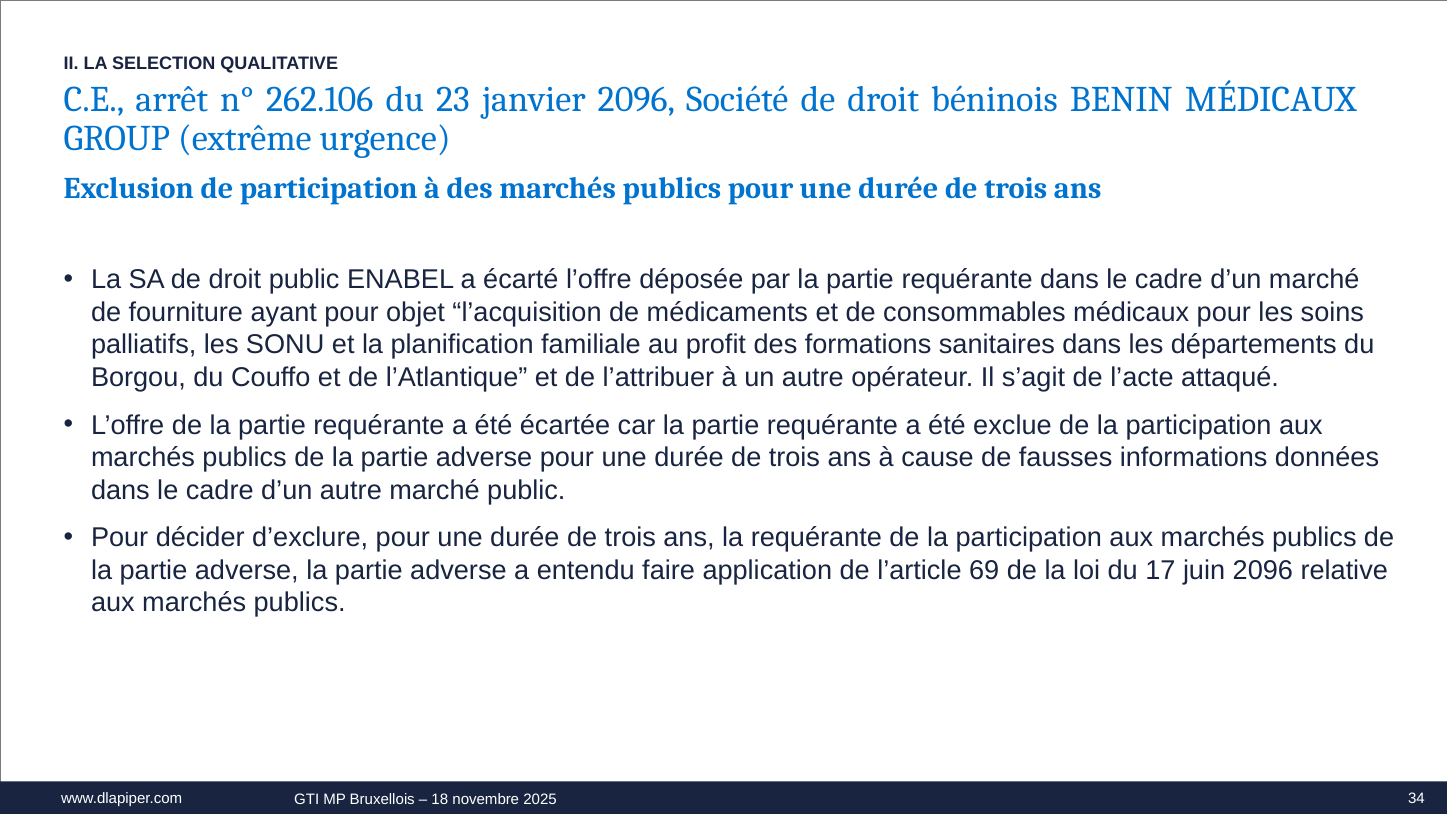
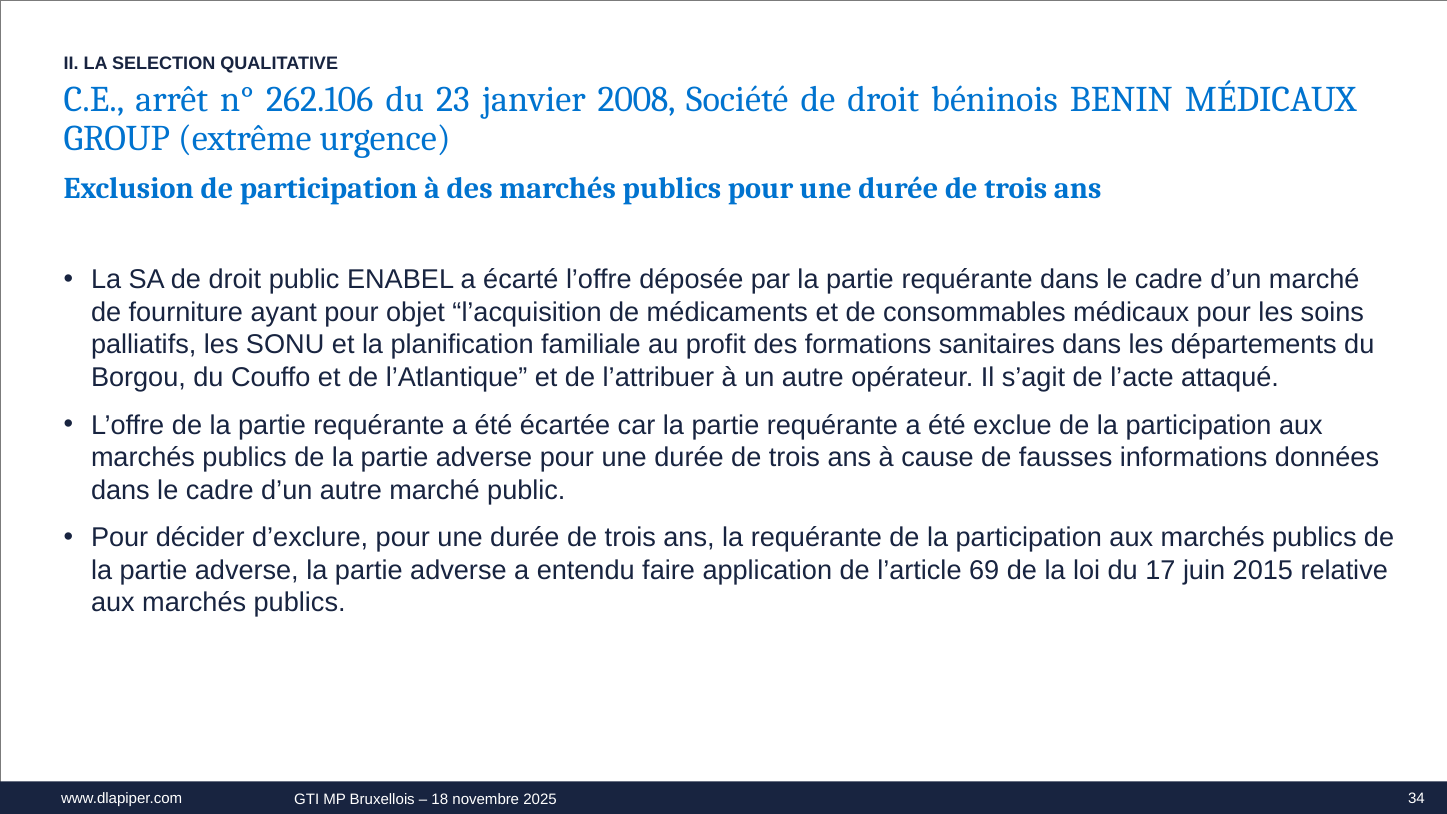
janvier 2096: 2096 -> 2008
juin 2096: 2096 -> 2015
